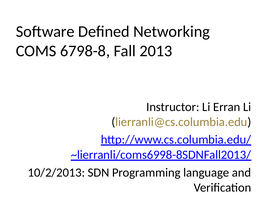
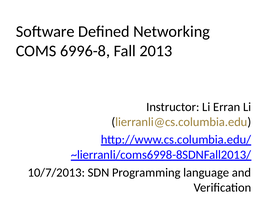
6798-8: 6798-8 -> 6996-8
10/2/2013: 10/2/2013 -> 10/7/2013
